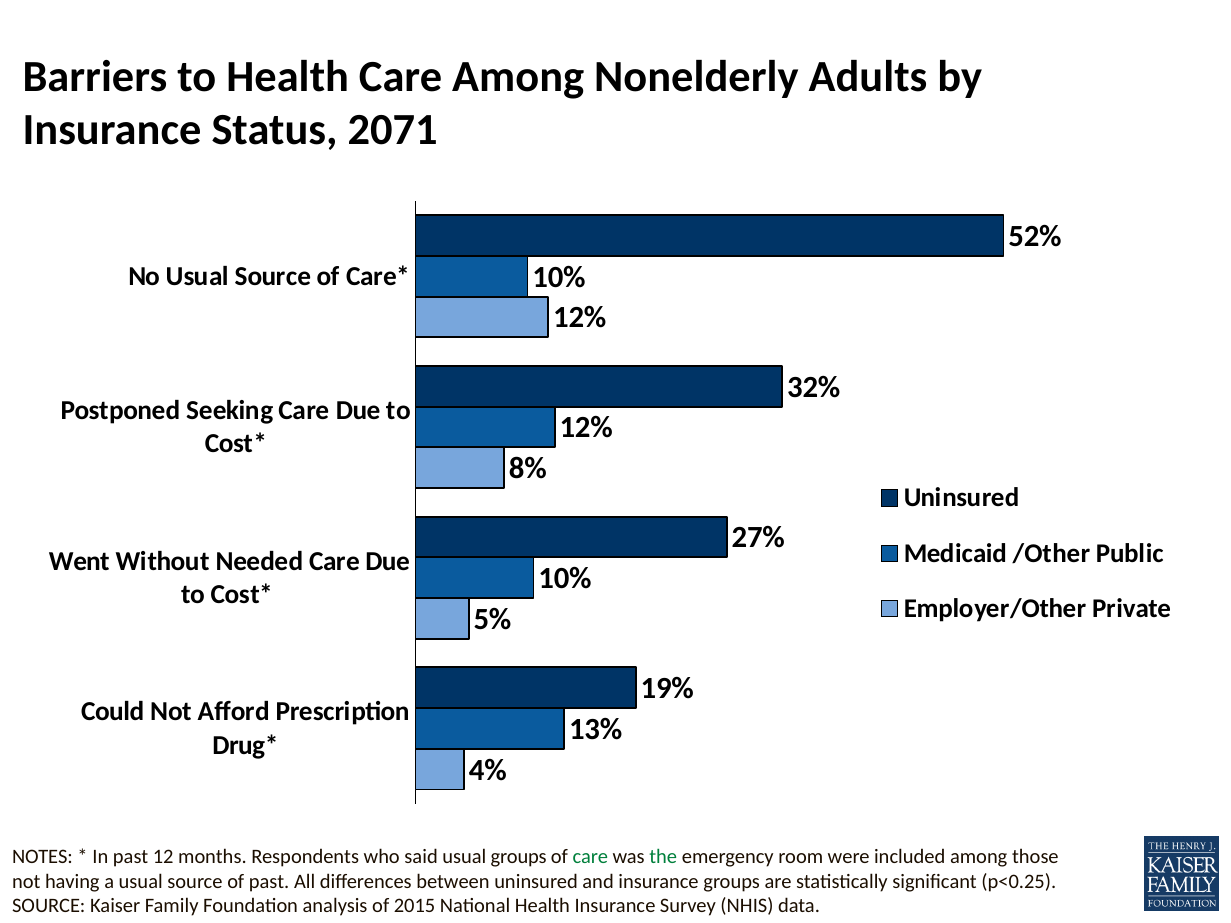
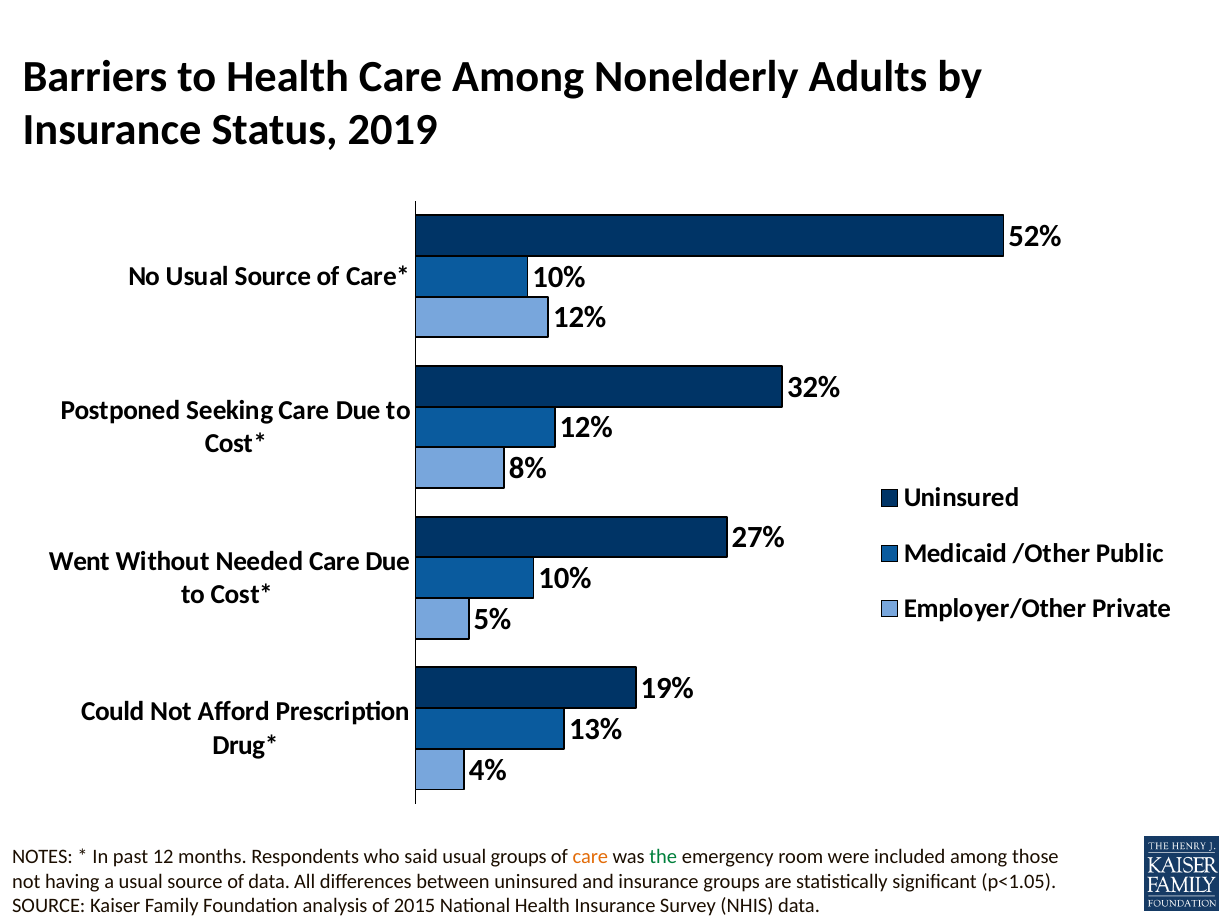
2071: 2071 -> 2019
care at (590, 857) colour: green -> orange
of past: past -> data
p<0.25: p<0.25 -> p<1.05
